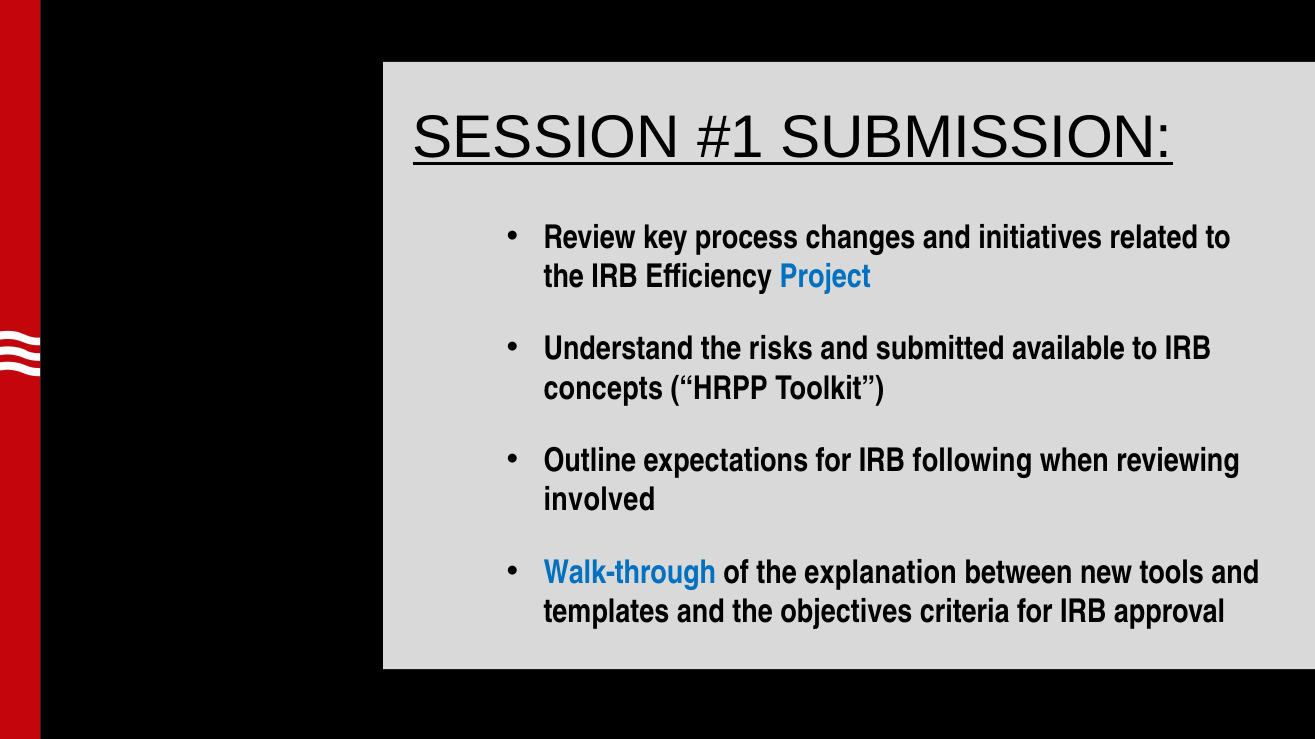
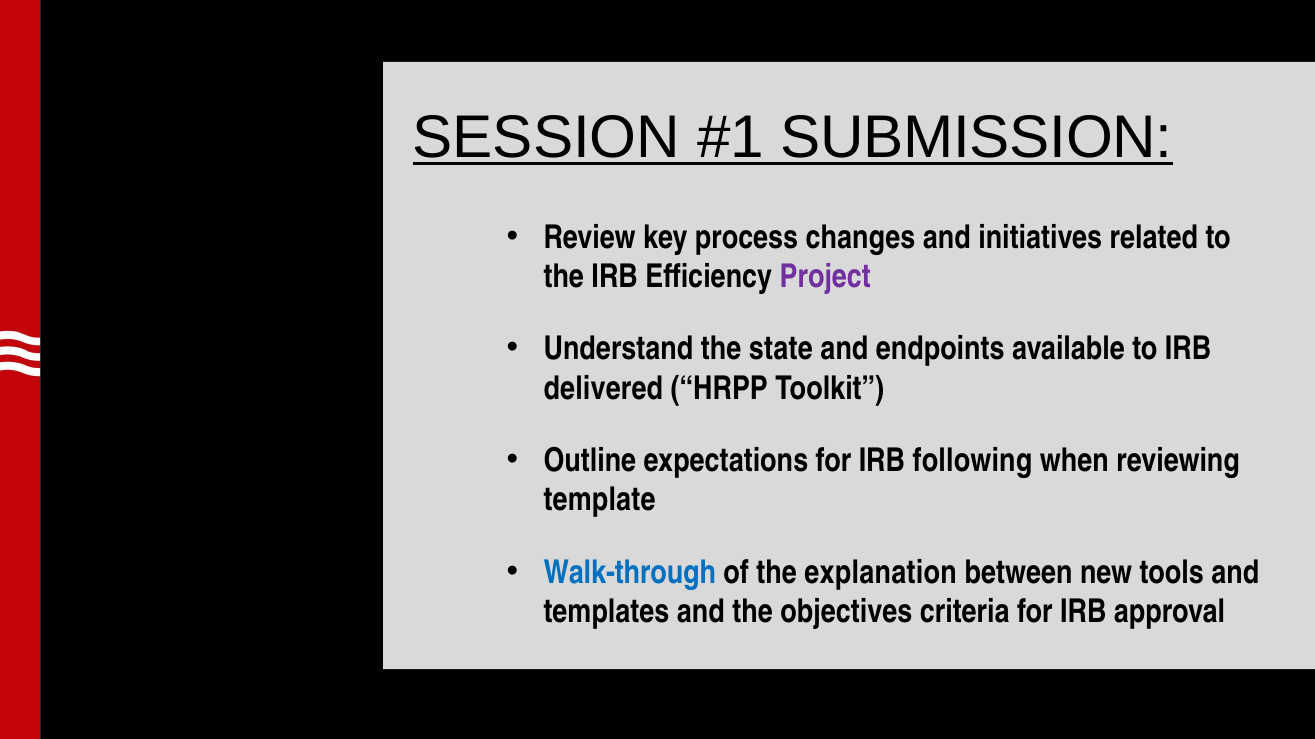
Project colour: blue -> purple
risks: risks -> state
submitted: submitted -> endpoints
concepts: concepts -> delivered
involved: involved -> template
